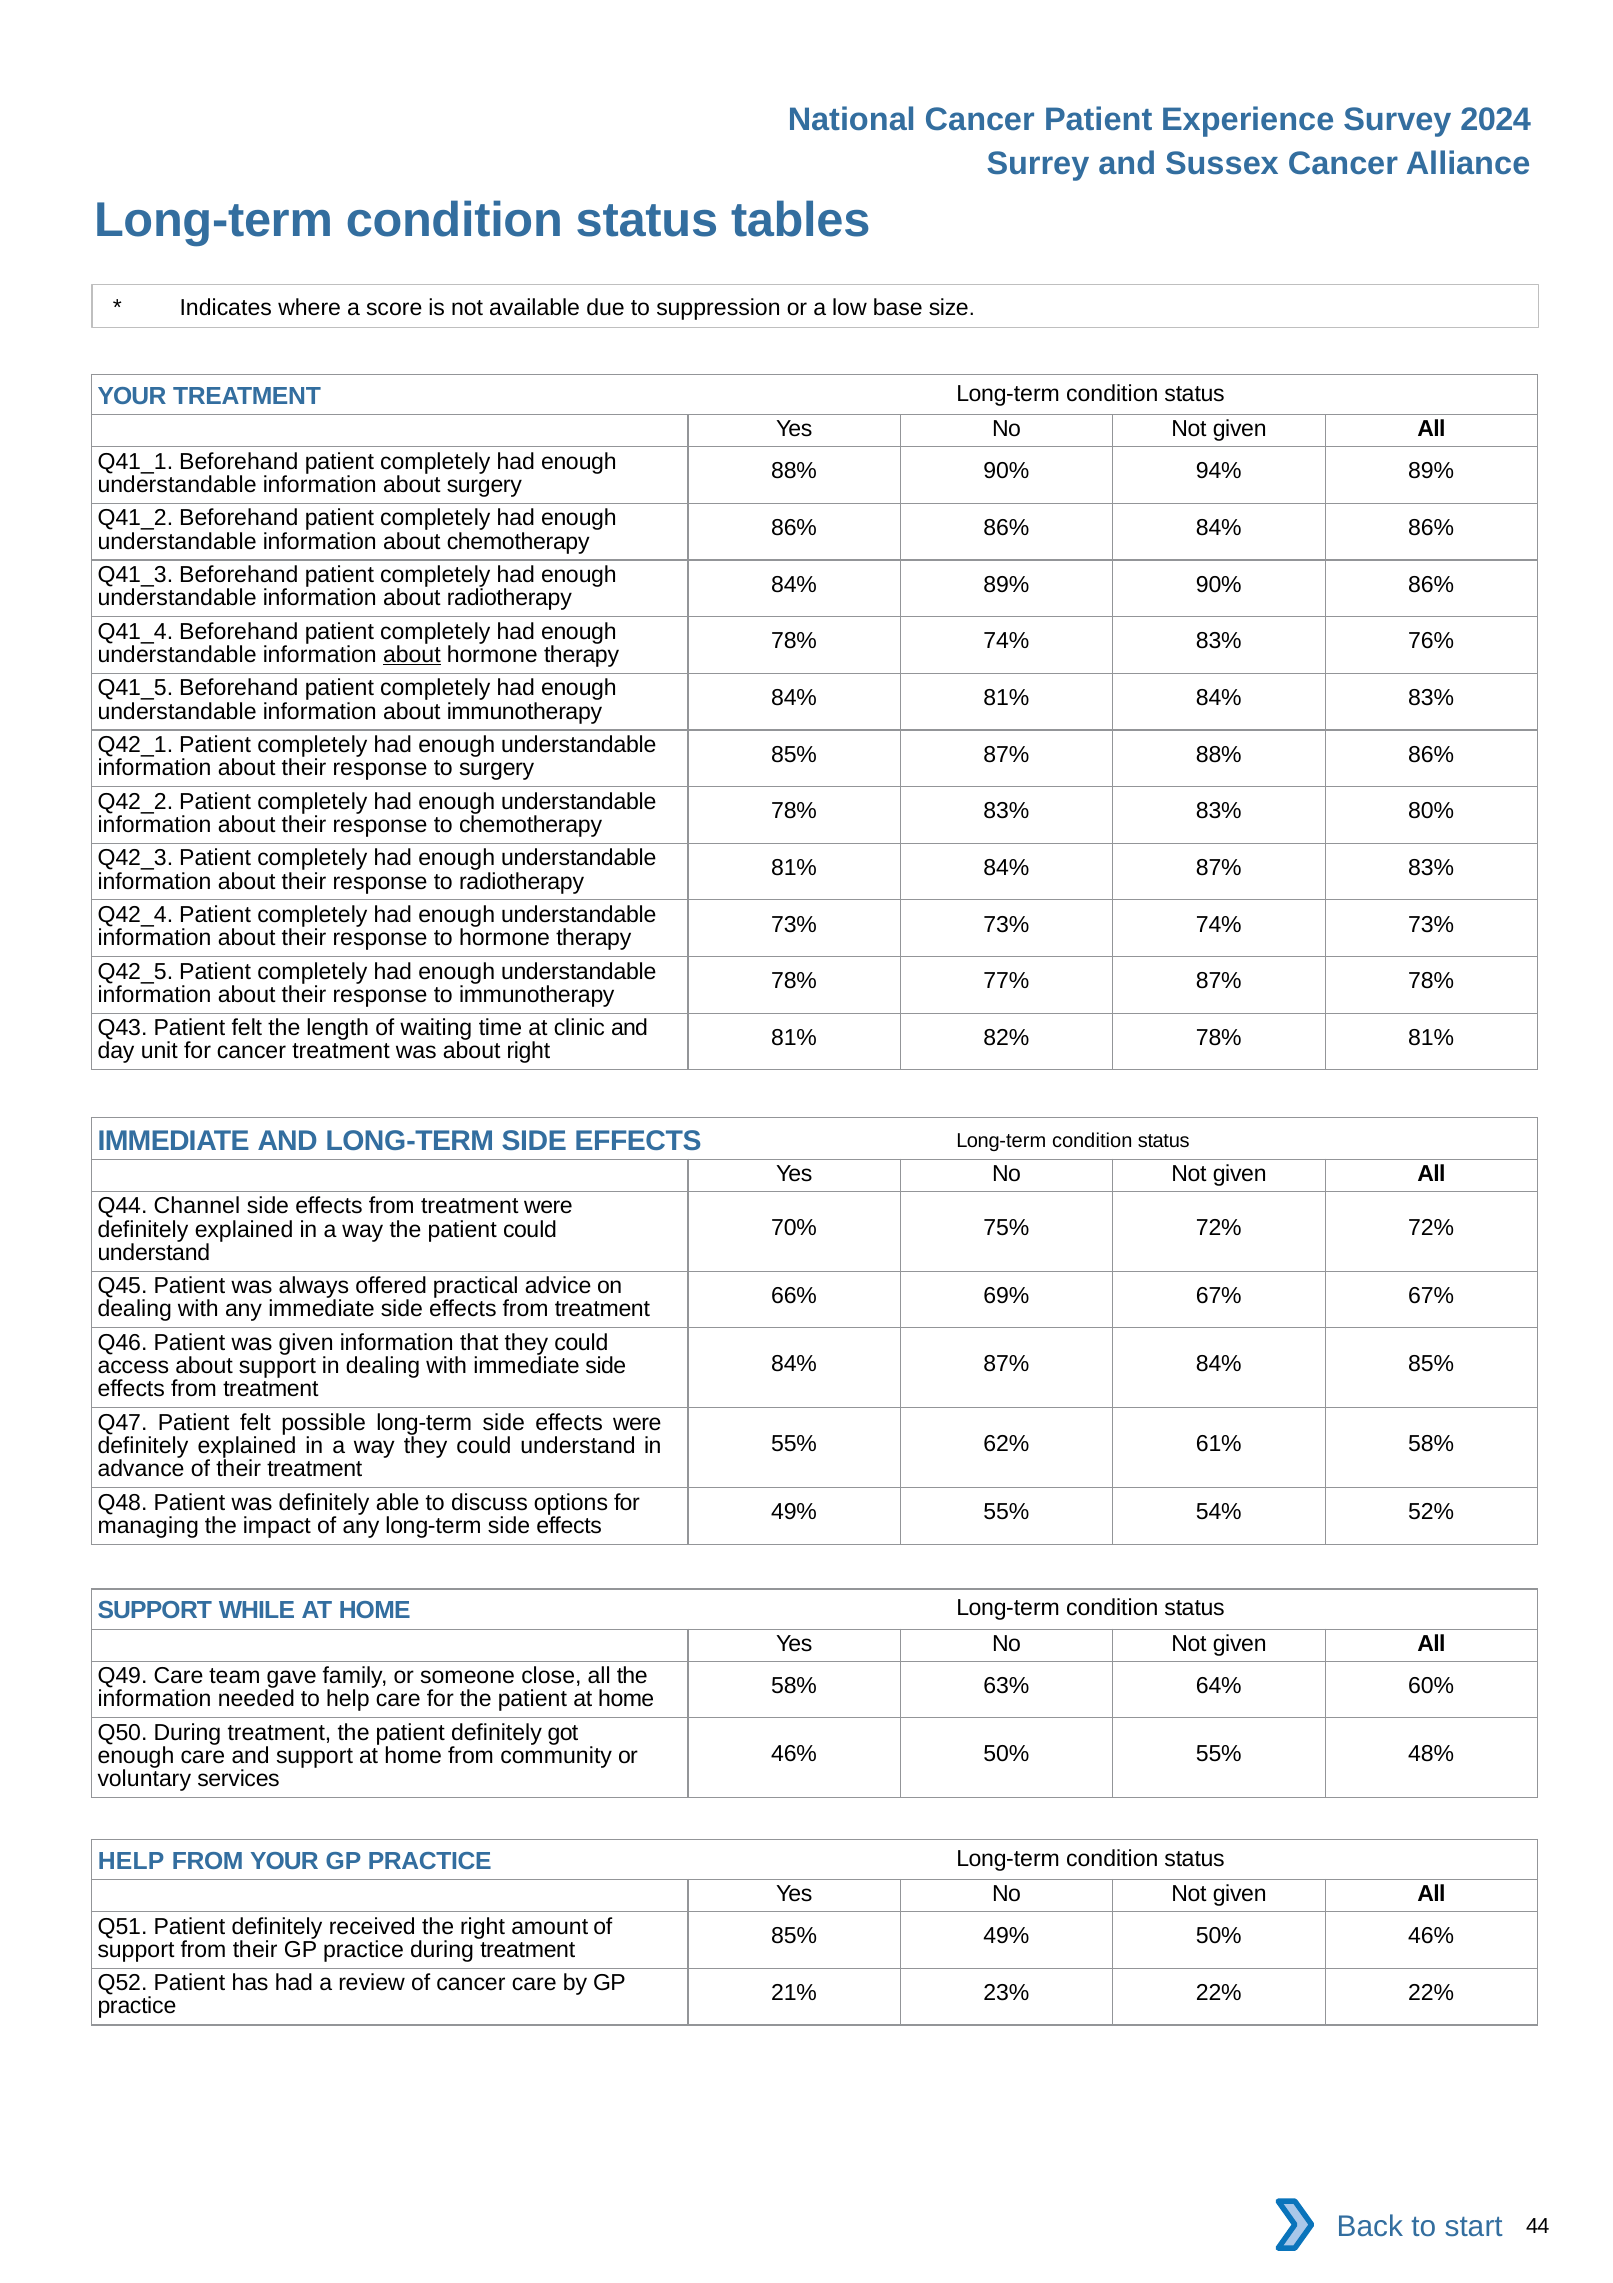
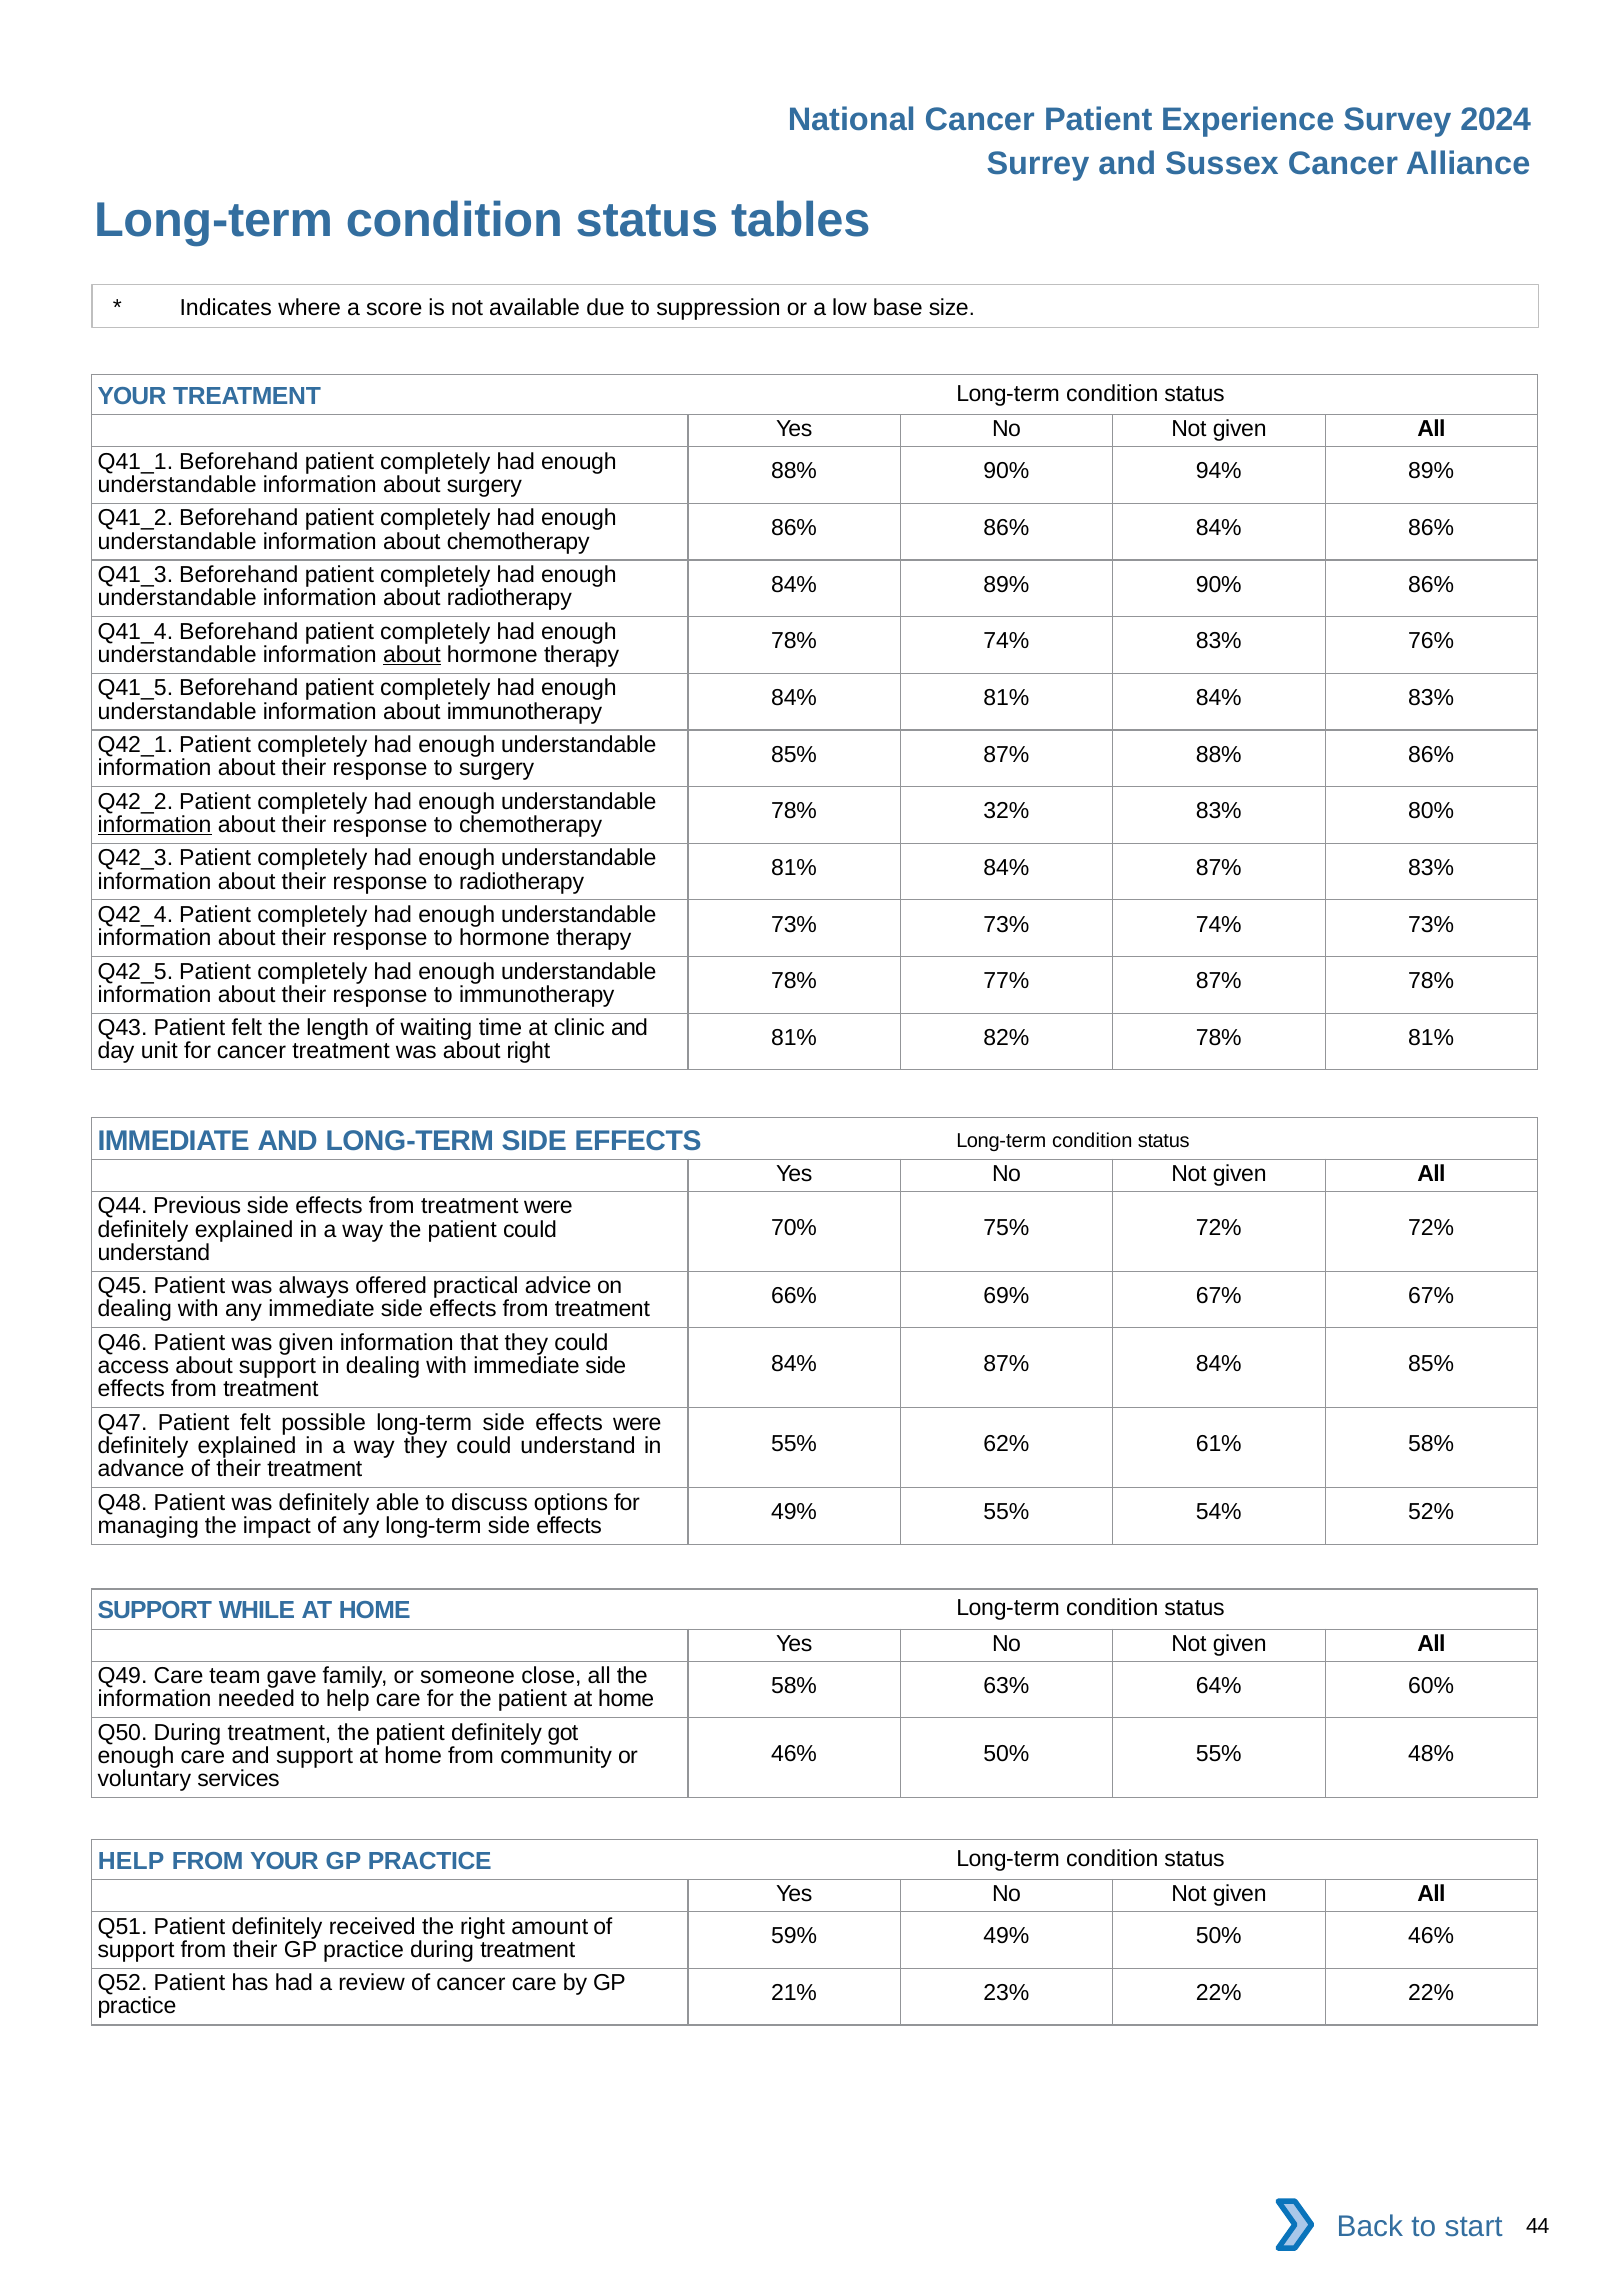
78% 83%: 83% -> 32%
information at (155, 825) underline: none -> present
Channel: Channel -> Previous
85% at (794, 1936): 85% -> 59%
